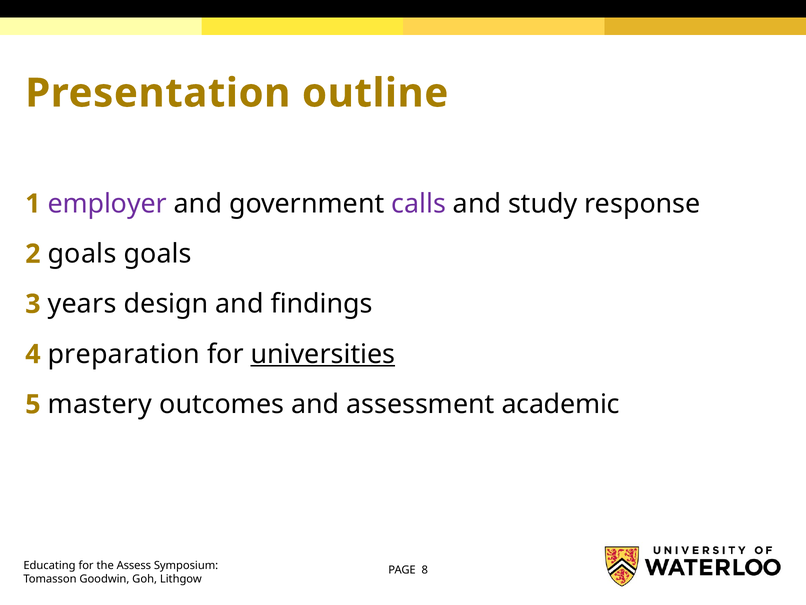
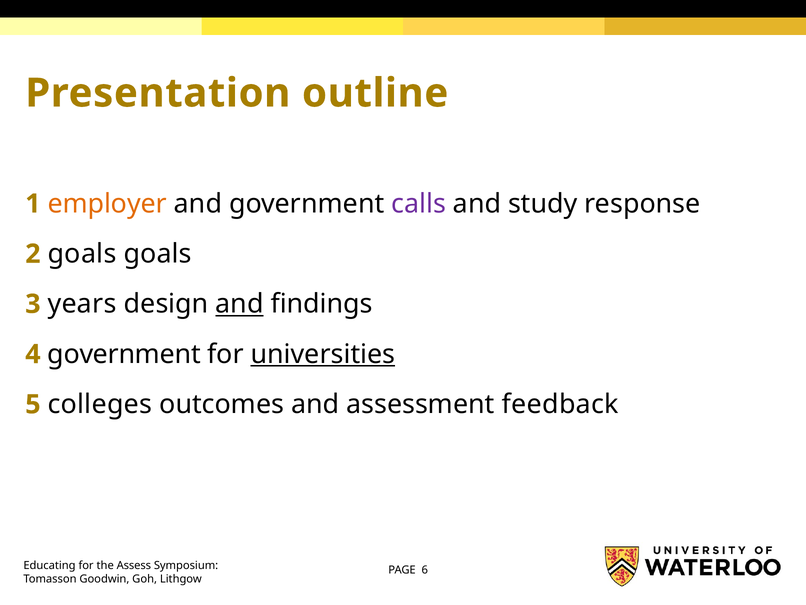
employer colour: purple -> orange
and at (240, 304) underline: none -> present
4 preparation: preparation -> government
mastery: mastery -> colleges
academic: academic -> feedback
8: 8 -> 6
